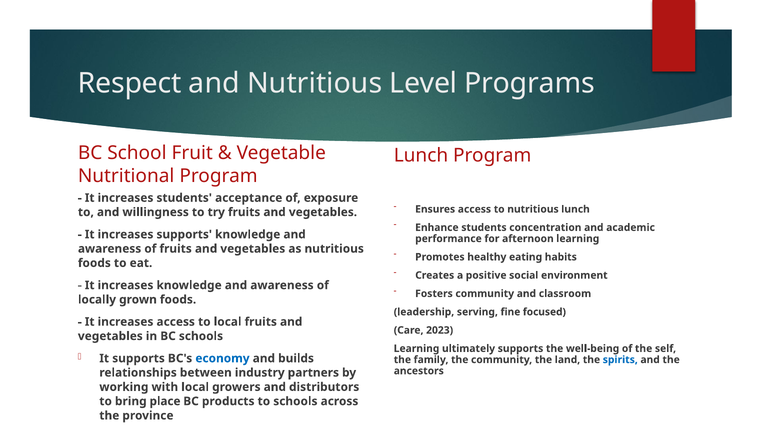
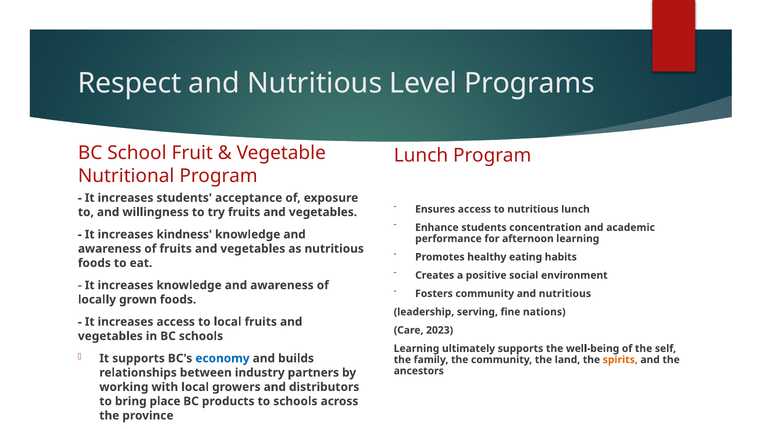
increases supports: supports -> kindness
community and classroom: classroom -> nutritious
focused: focused -> nations
spirits colour: blue -> orange
